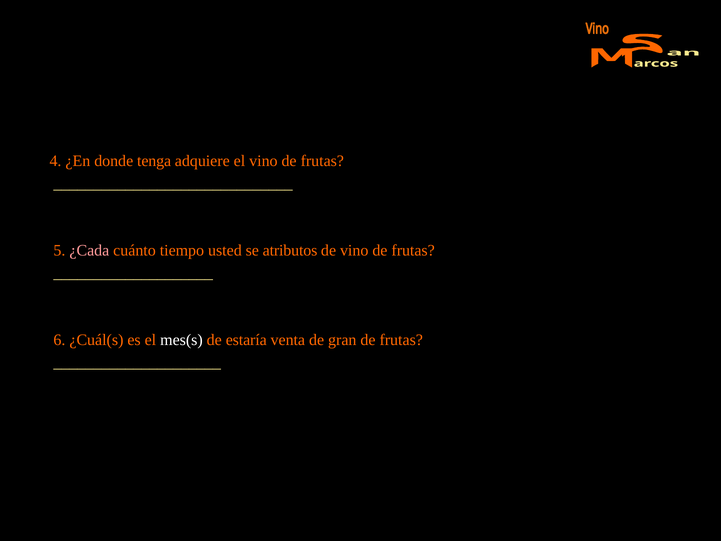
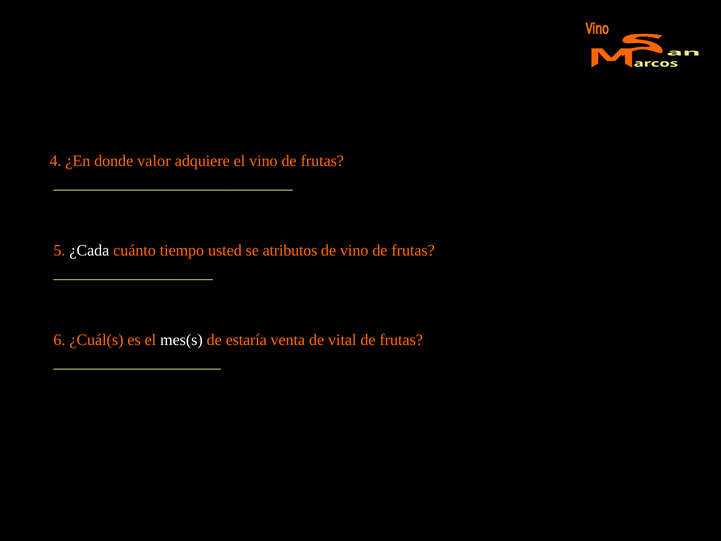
tenga: tenga -> valor
¿Cada colour: pink -> white
gran: gran -> vital
